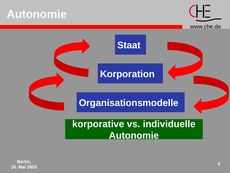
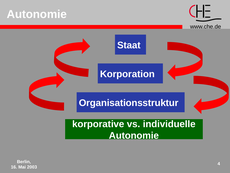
Organisationsmodelle: Organisationsmodelle -> Organisationsstruktur
